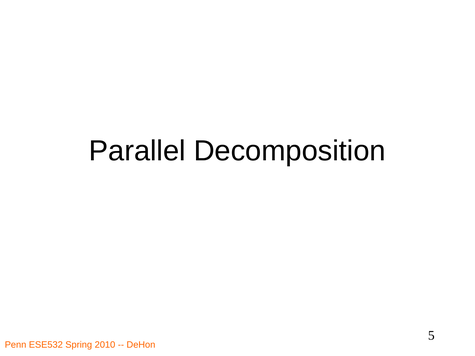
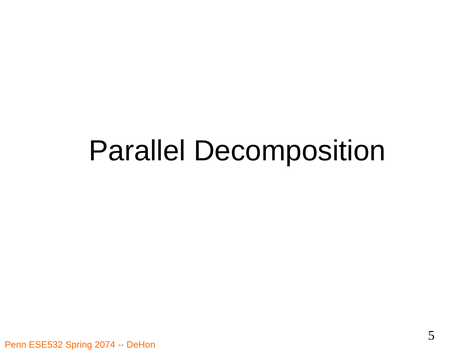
2010: 2010 -> 2074
